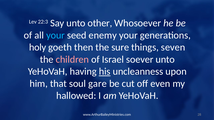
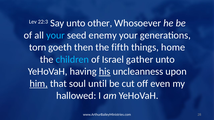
holy: holy -> torn
sure: sure -> fifth
seven: seven -> home
children colour: pink -> light blue
soever: soever -> gather
him underline: none -> present
gare: gare -> until
